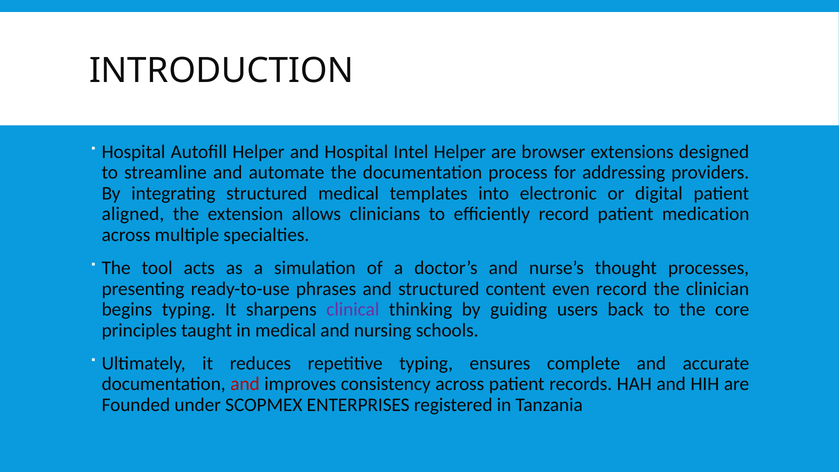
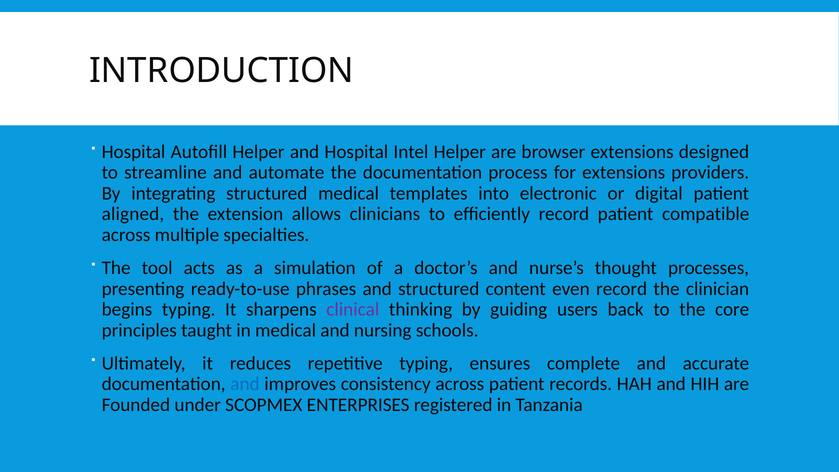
for addressing: addressing -> extensions
medication: medication -> compatible
and at (245, 384) colour: red -> blue
